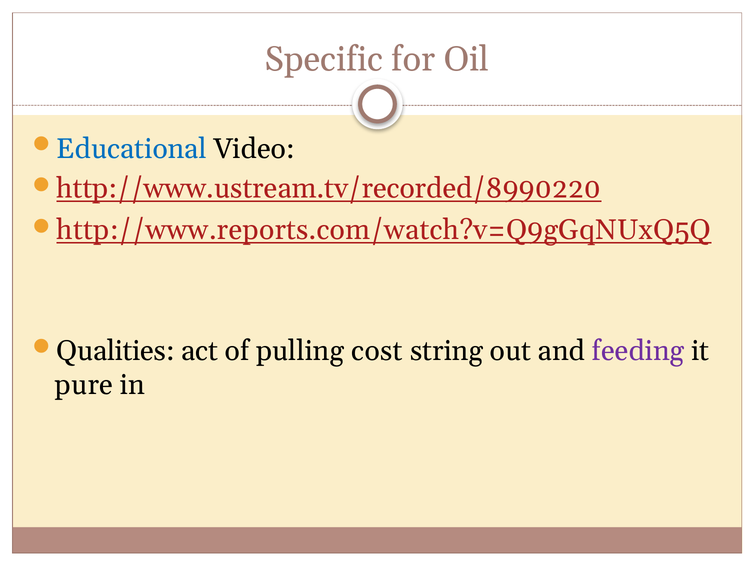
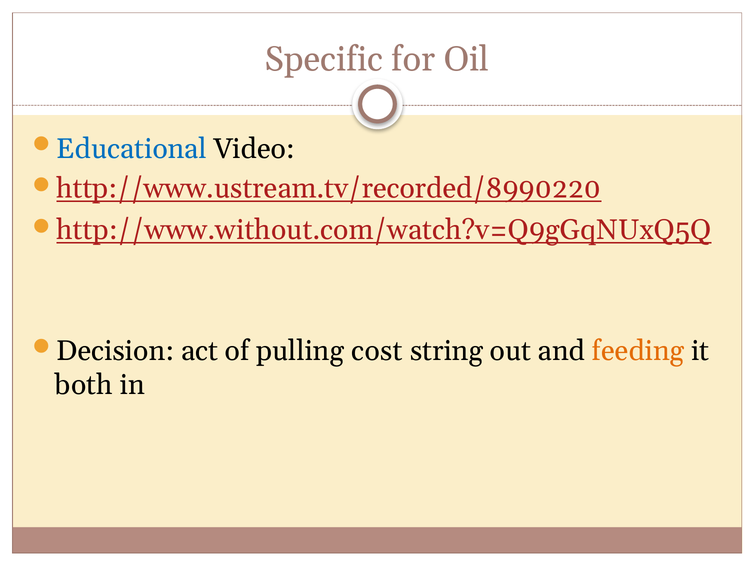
http://www.reports.com/watch?v=Q9gGqNUxQ5Q: http://www.reports.com/watch?v=Q9gGqNUxQ5Q -> http://www.without.com/watch?v=Q9gGqNUxQ5Q
Qualities: Qualities -> Decision
feeding colour: purple -> orange
pure: pure -> both
